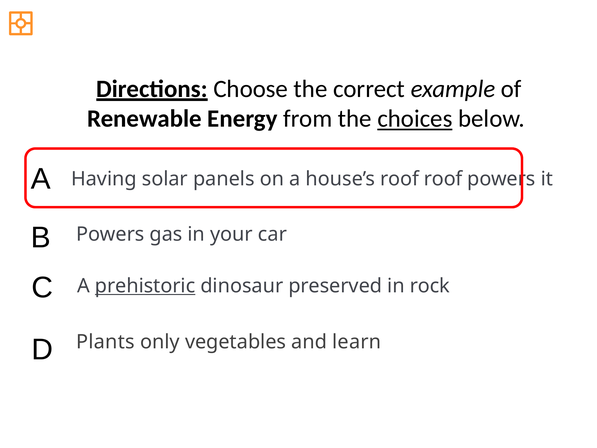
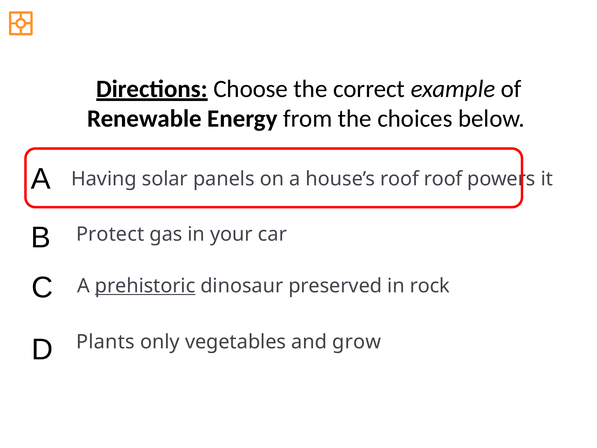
choices underline: present -> none
Powers at (110, 234): Powers -> Protect
learn: learn -> grow
